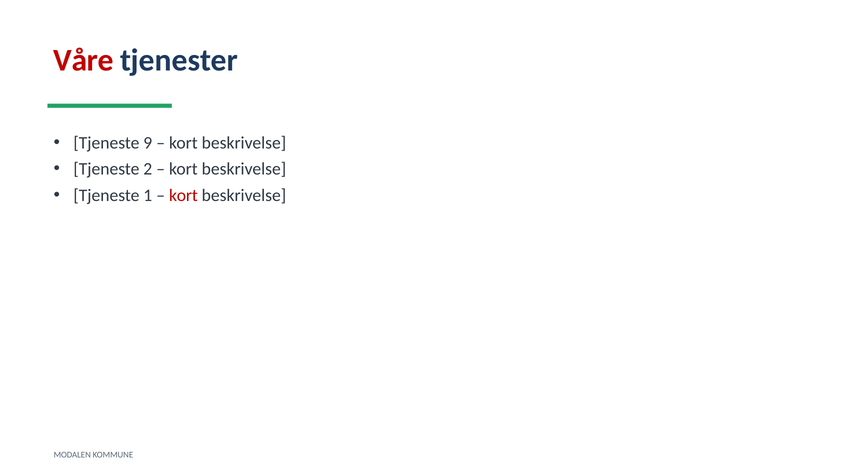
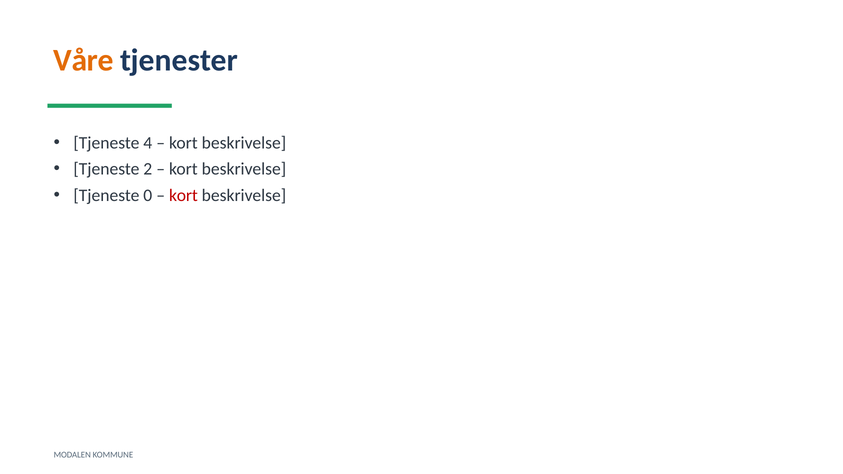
Våre colour: red -> orange
9: 9 -> 4
1: 1 -> 0
